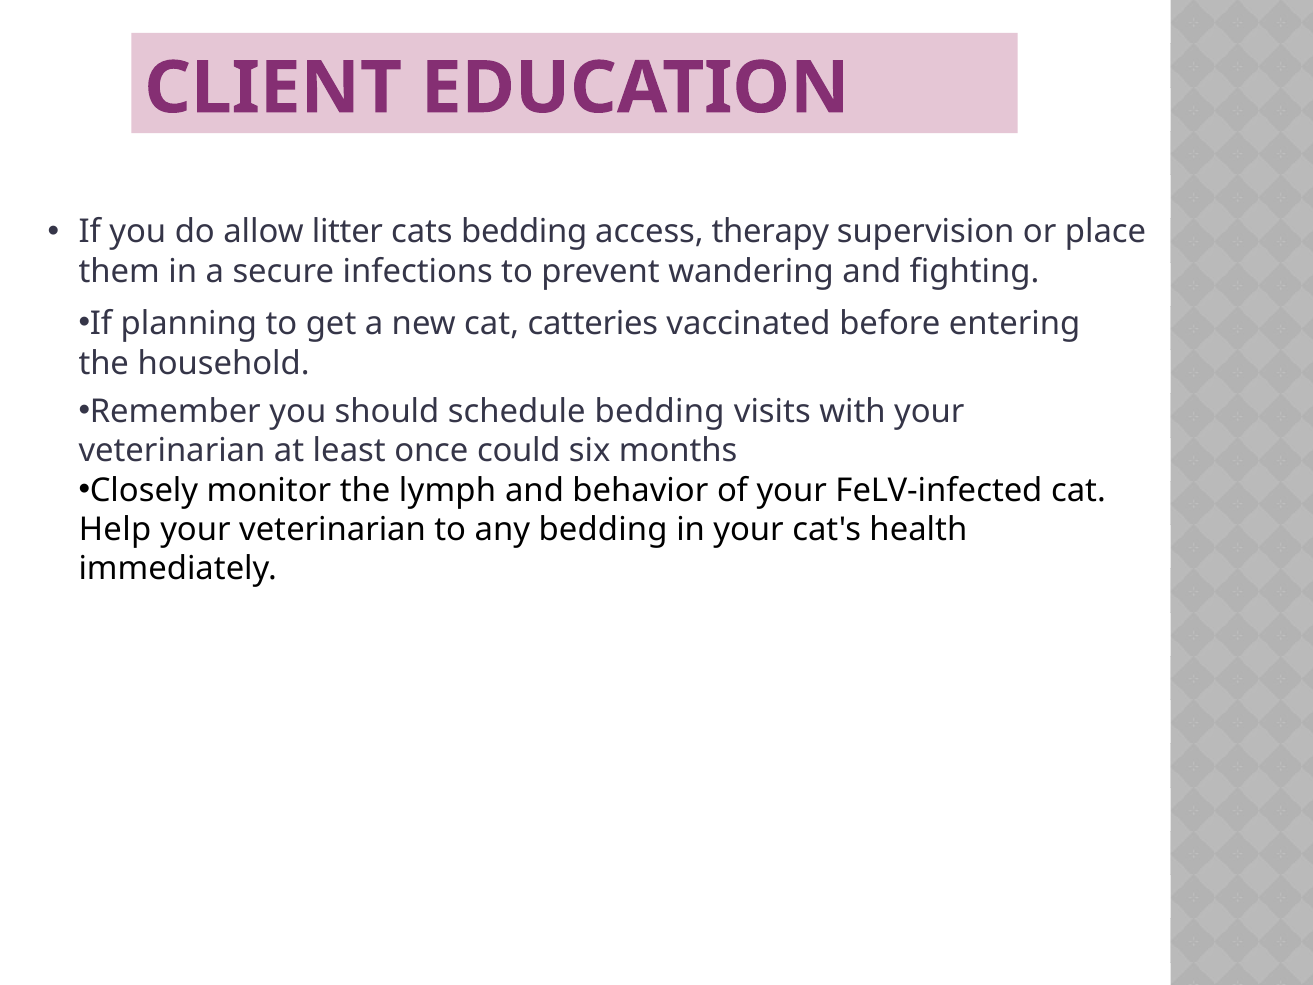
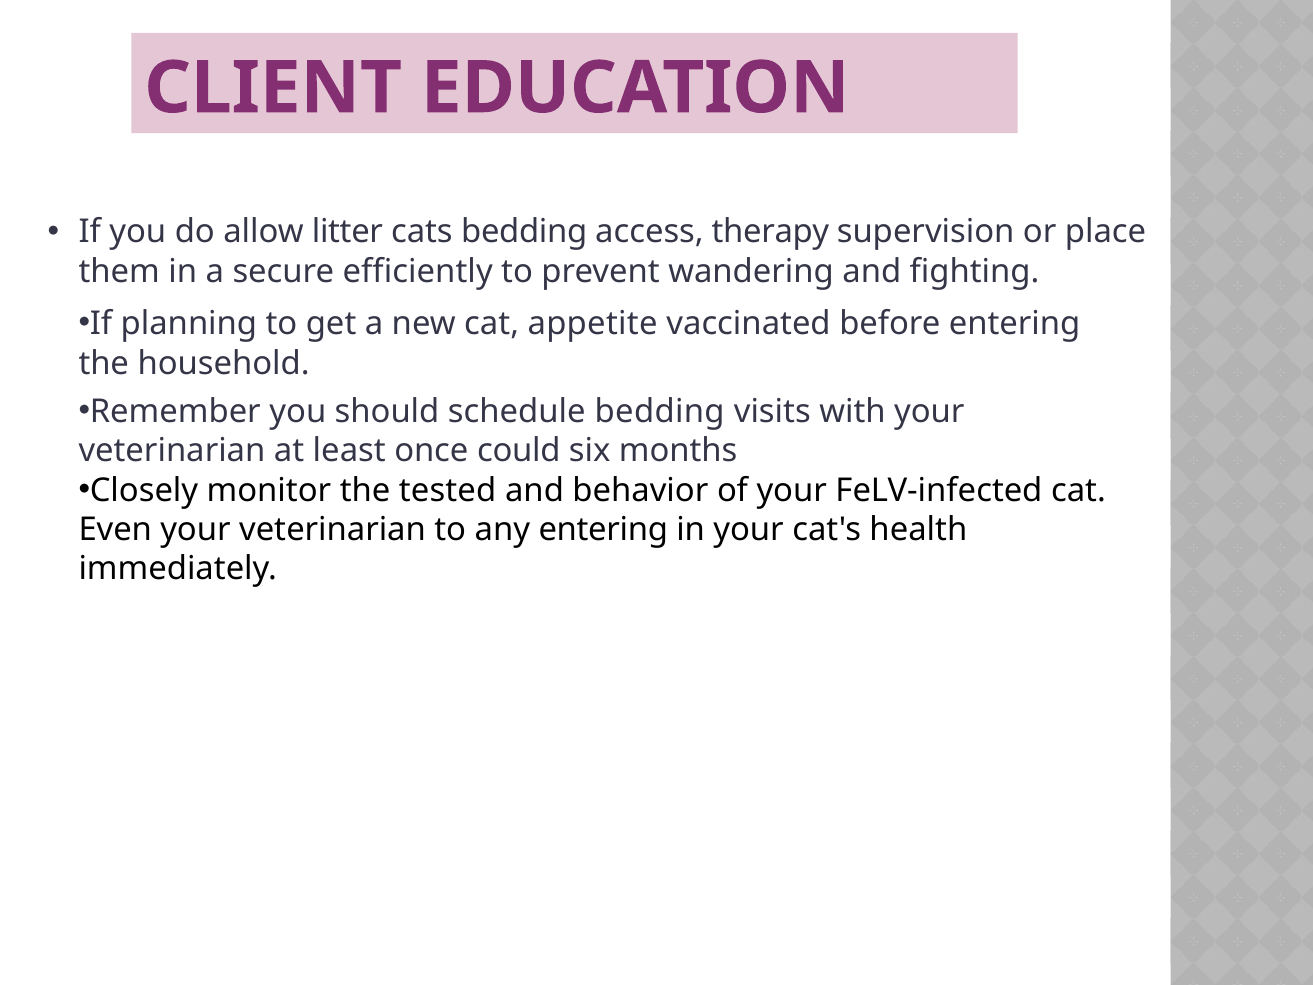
infections: infections -> efficiently
catteries: catteries -> appetite
lymph: lymph -> tested
Help: Help -> Even
any bedding: bedding -> entering
